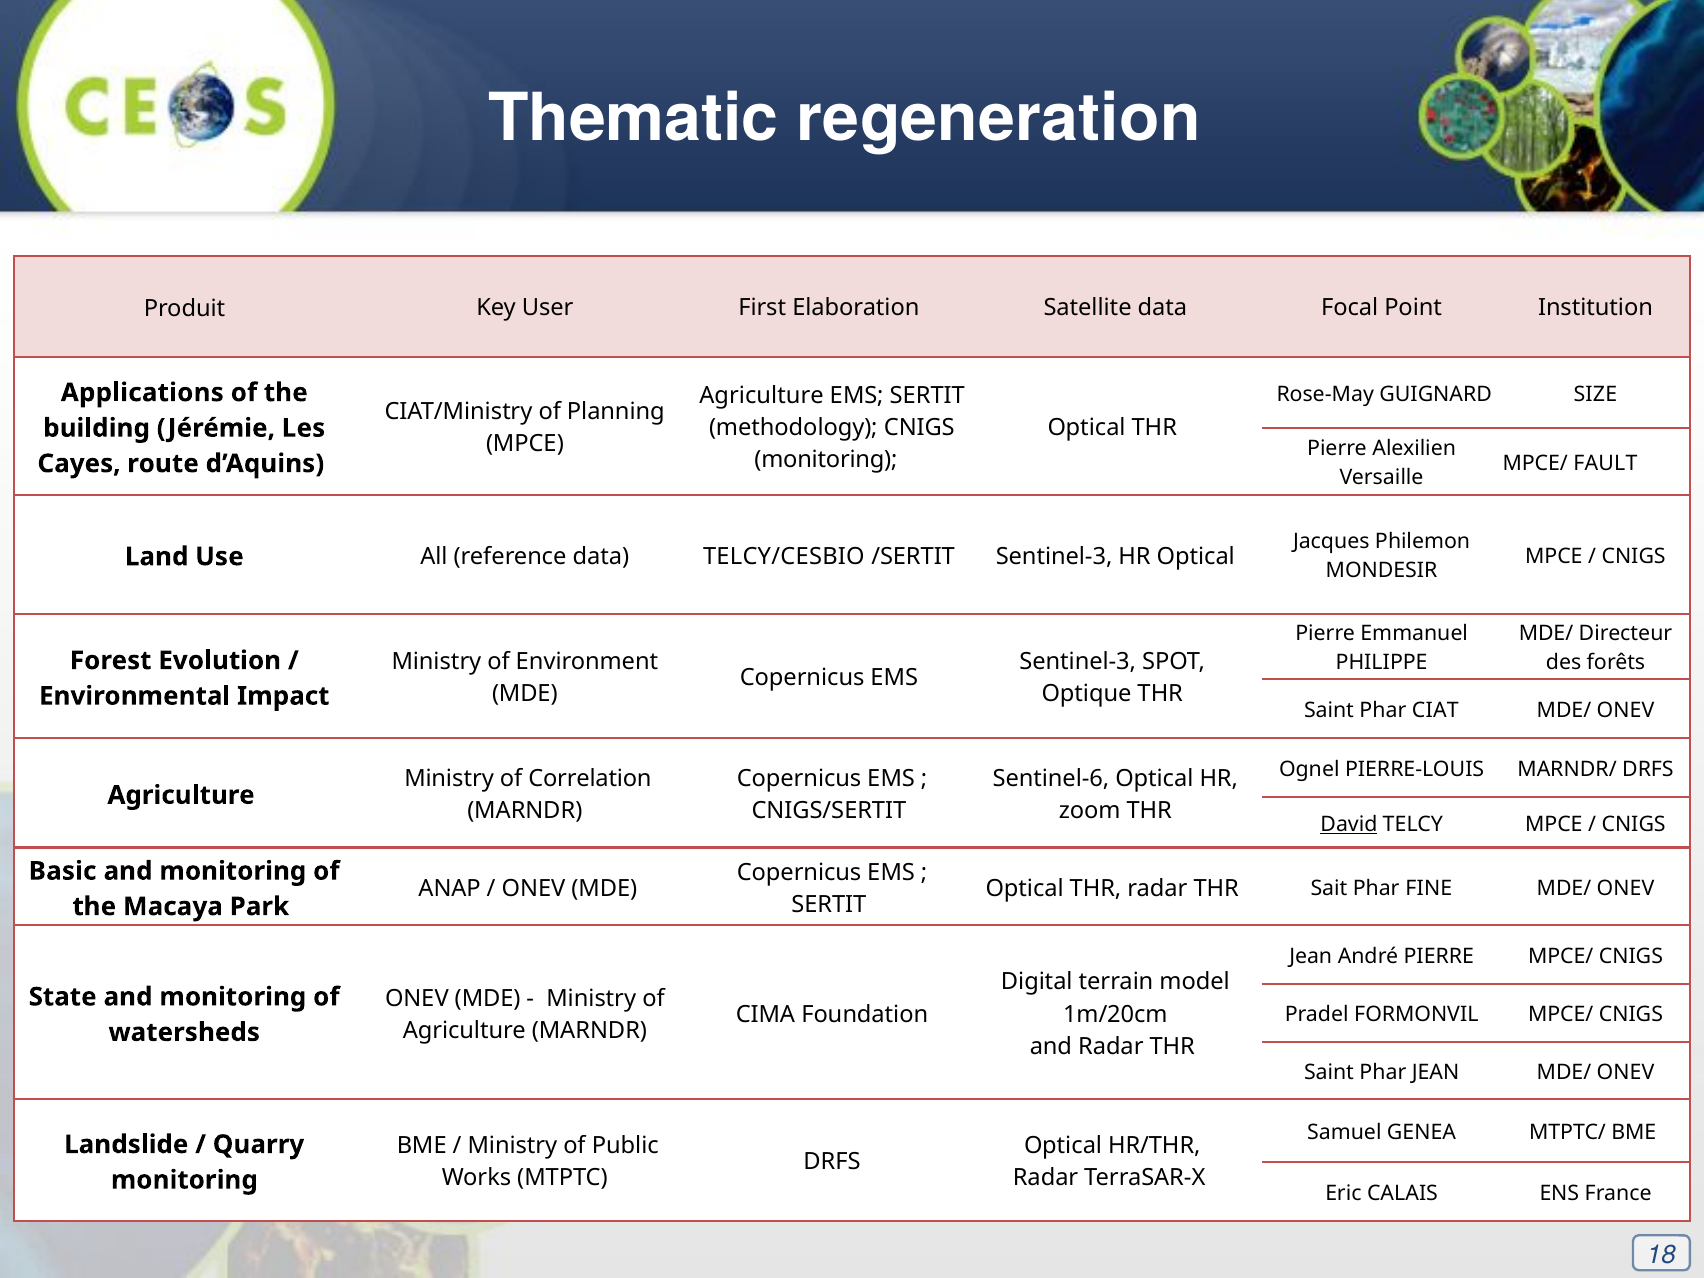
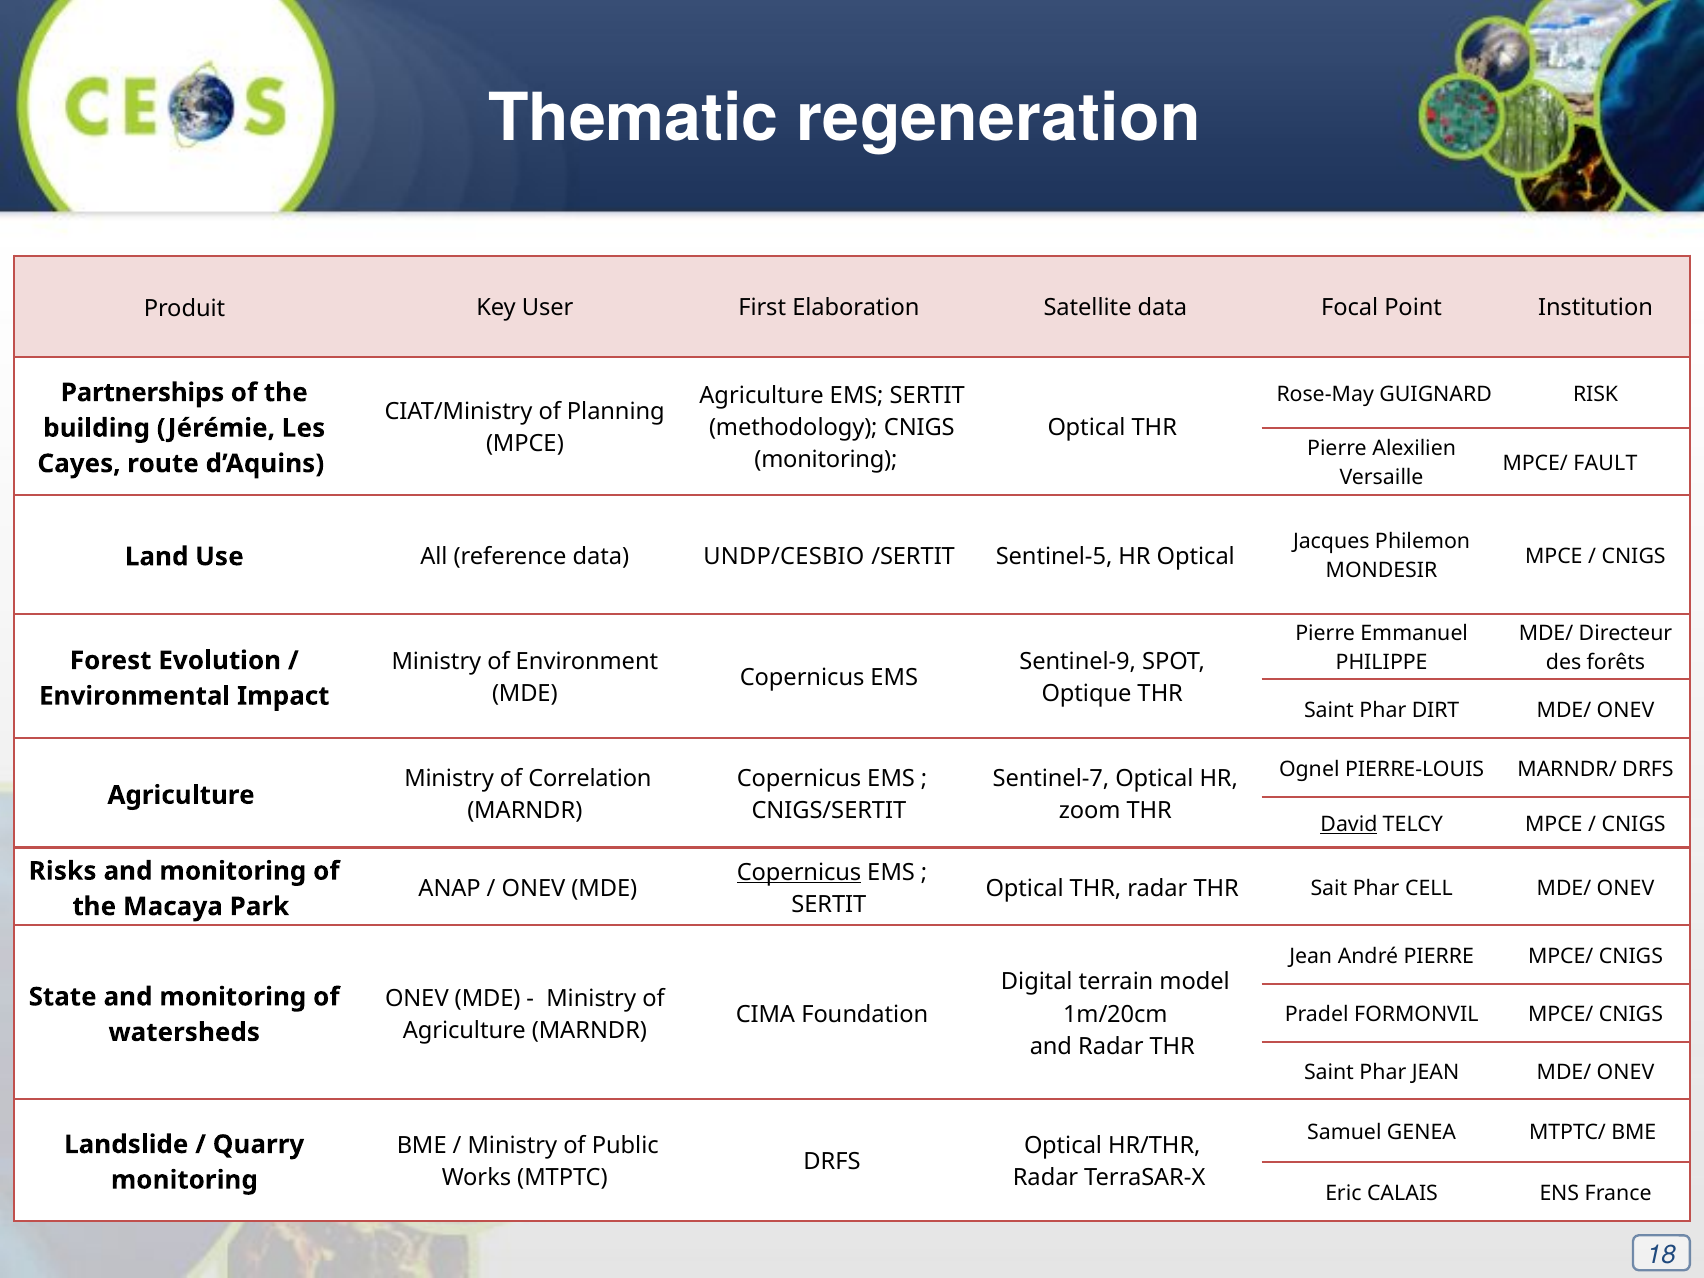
Applications: Applications -> Partnerships
SIZE: SIZE -> RISK
TELCY/CESBIO: TELCY/CESBIO -> UNDP/CESBIO
/SERTIT Sentinel-3: Sentinel-3 -> Sentinel-5
Sentinel-3 at (1078, 662): Sentinel-3 -> Sentinel-9
CIAT: CIAT -> DIRT
Sentinel-6: Sentinel-6 -> Sentinel-7
Copernicus at (799, 872) underline: none -> present
Basic: Basic -> Risks
FINE: FINE -> CELL
